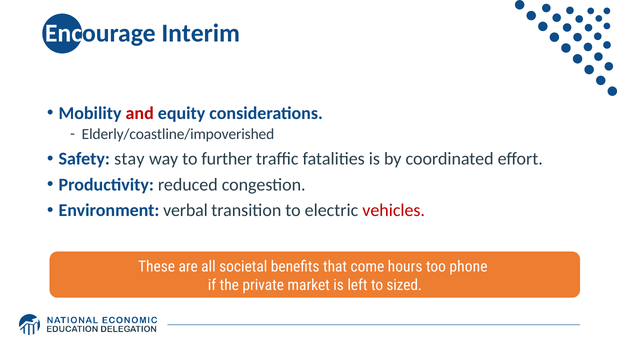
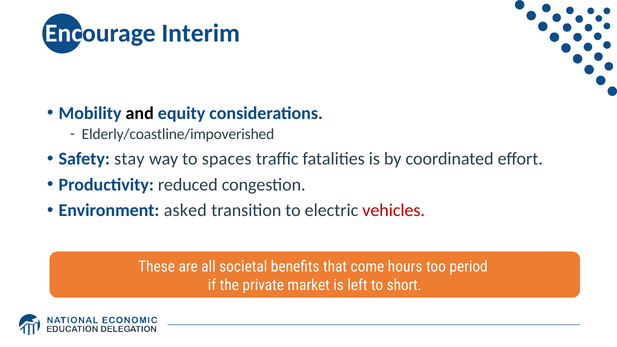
and colour: red -> black
further: further -> spaces
verbal: verbal -> asked
phone: phone -> period
sized: sized -> short
